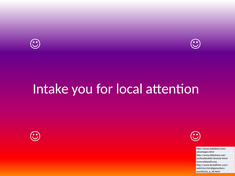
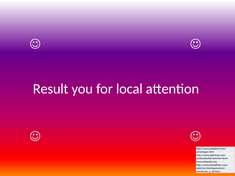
Intake: Intake -> Result
